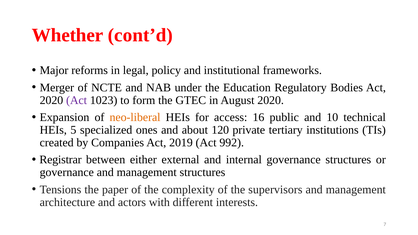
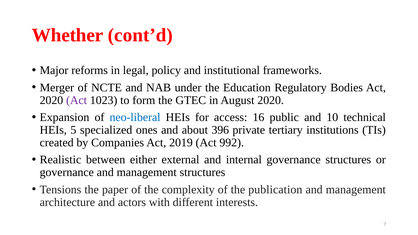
neo-liberal colour: orange -> blue
120: 120 -> 396
Registrar: Registrar -> Realistic
supervisors: supervisors -> publication
